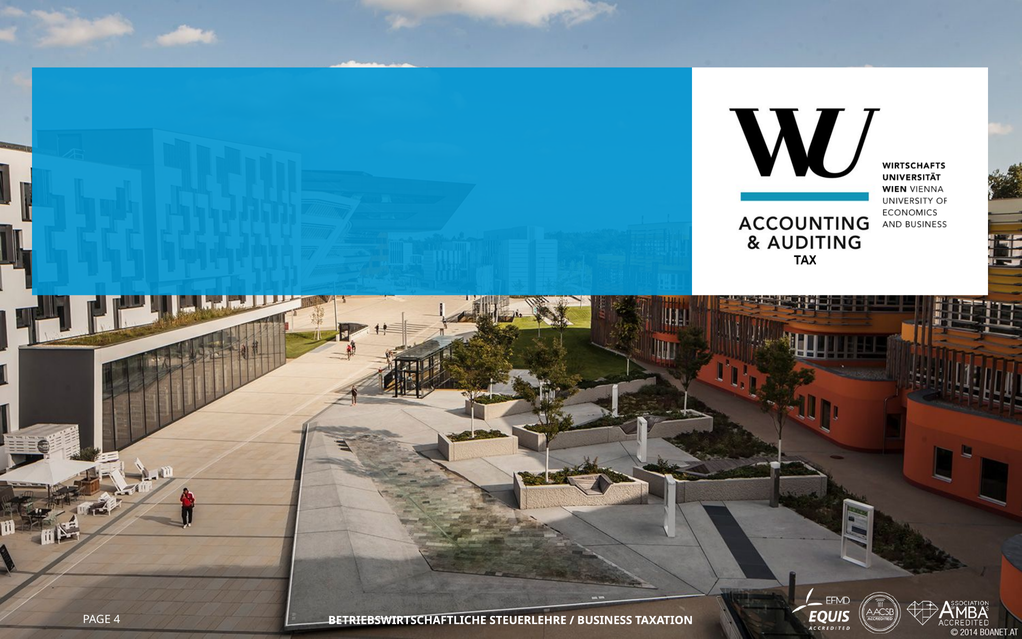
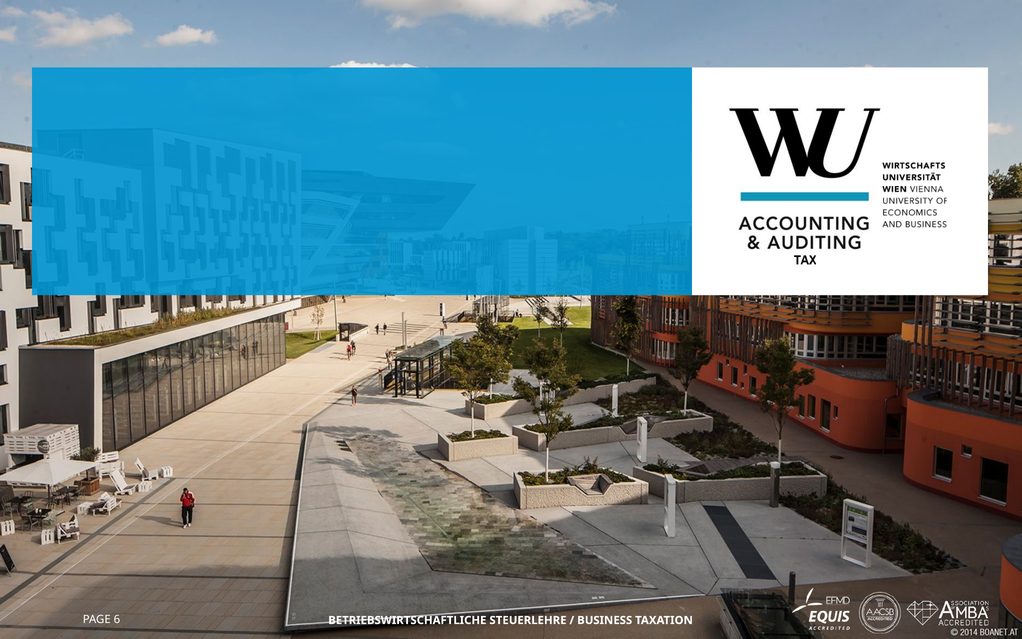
4: 4 -> 6
